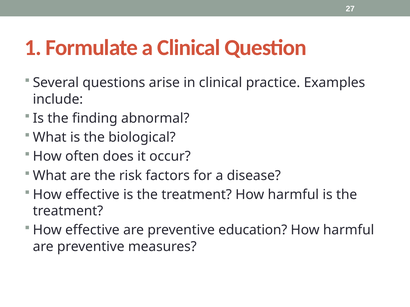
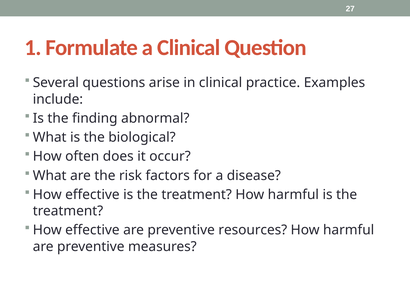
education: education -> resources
